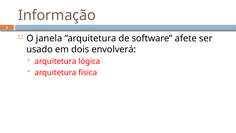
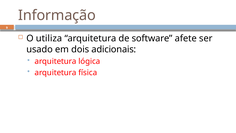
janela: janela -> utiliza
envolverá: envolverá -> adicionais
